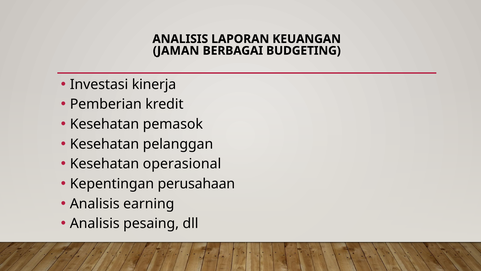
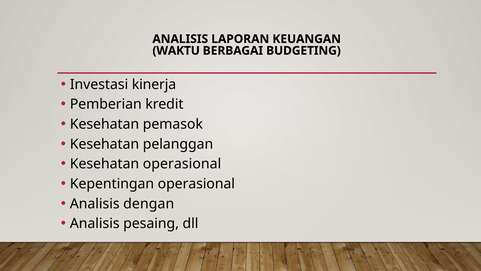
JAMAN: JAMAN -> WAKTU
Kepentingan perusahaan: perusahaan -> operasional
earning: earning -> dengan
